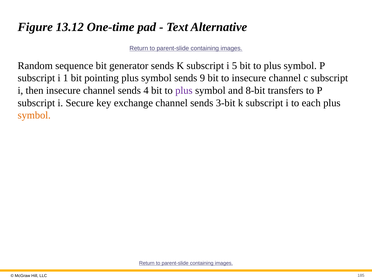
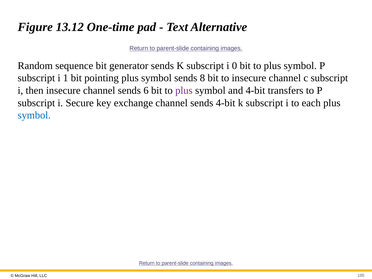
5: 5 -> 0
9: 9 -> 8
4: 4 -> 6
and 8-bit: 8-bit -> 4-bit
sends 3-bit: 3-bit -> 4-bit
symbol at (34, 115) colour: orange -> blue
